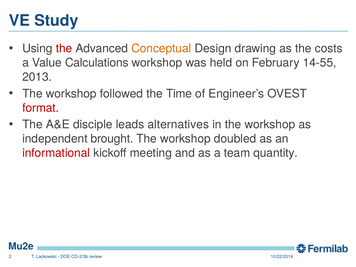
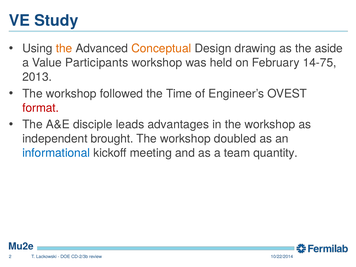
the at (64, 49) colour: red -> orange
costs: costs -> aside
Calculations: Calculations -> Participants
14-55: 14-55 -> 14-75
alternatives: alternatives -> advantages
informational colour: red -> blue
